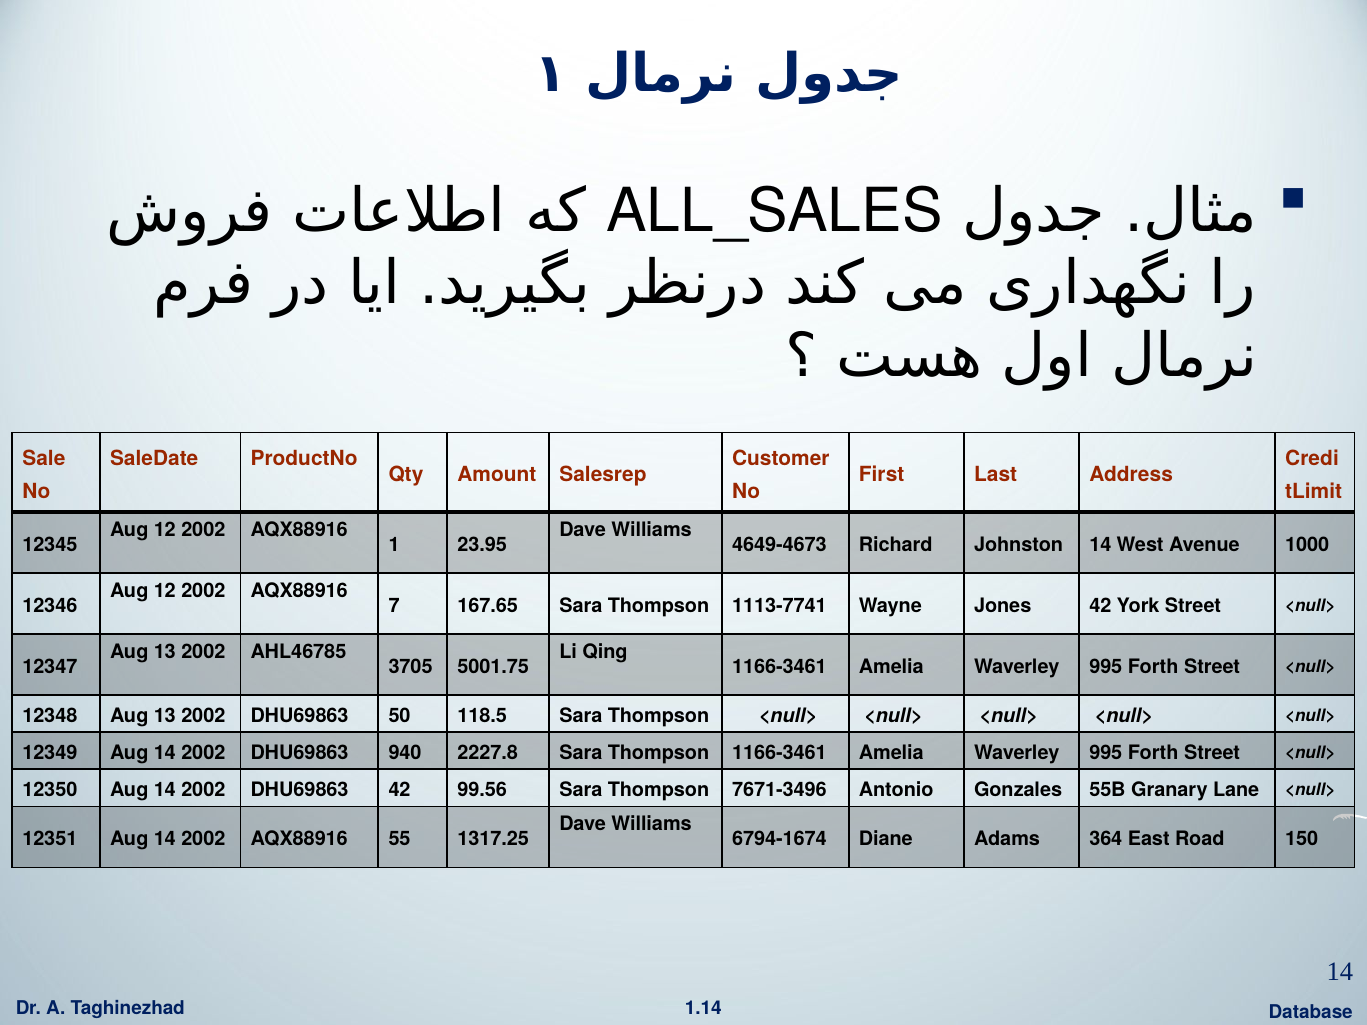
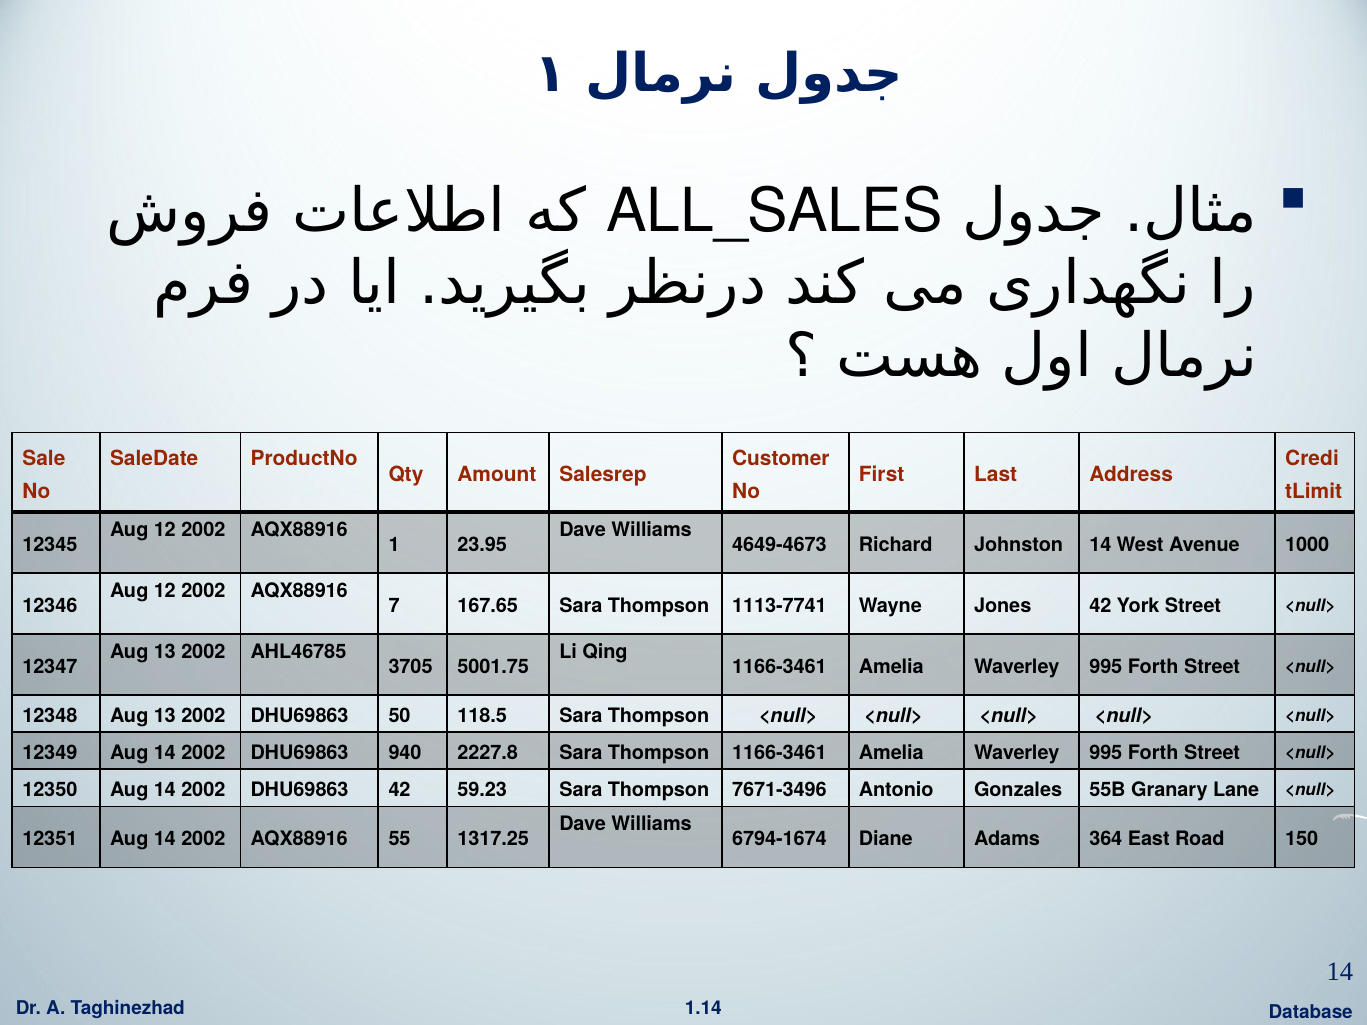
99.56: 99.56 -> 59.23
